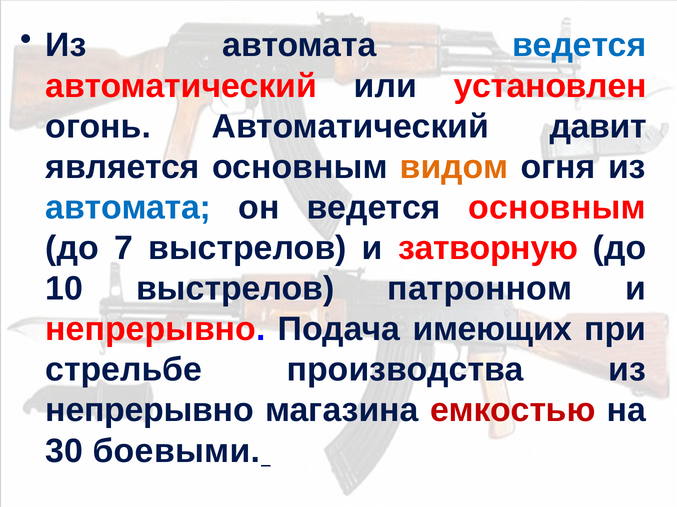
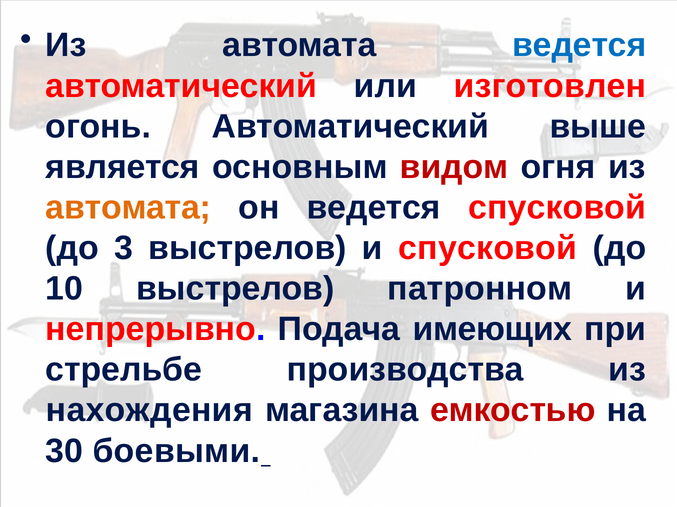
установлен: установлен -> изготовлен
давит: давит -> выше
видом colour: orange -> red
автомата at (128, 208) colour: blue -> orange
ведется основным: основным -> спусковой
7: 7 -> 3
и затворную: затворную -> спусковой
непрерывно at (150, 411): непрерывно -> нахождения
